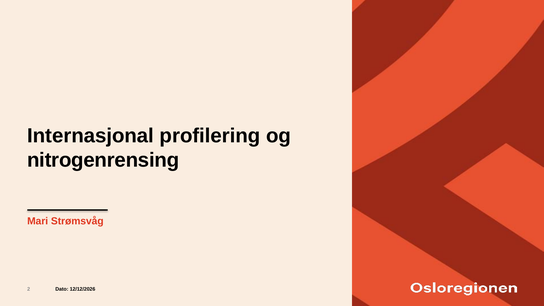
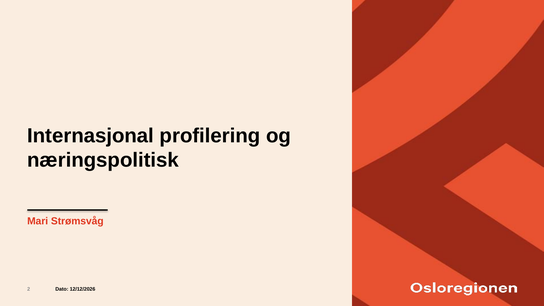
nitrogenrensing: nitrogenrensing -> næringspolitisk
